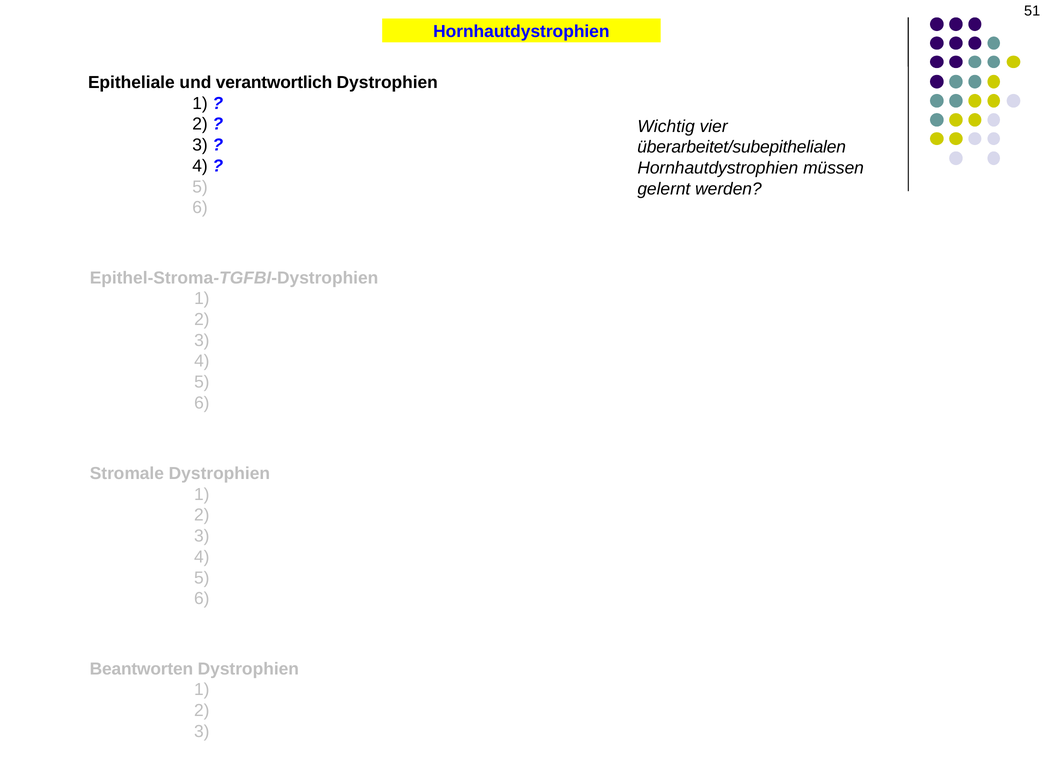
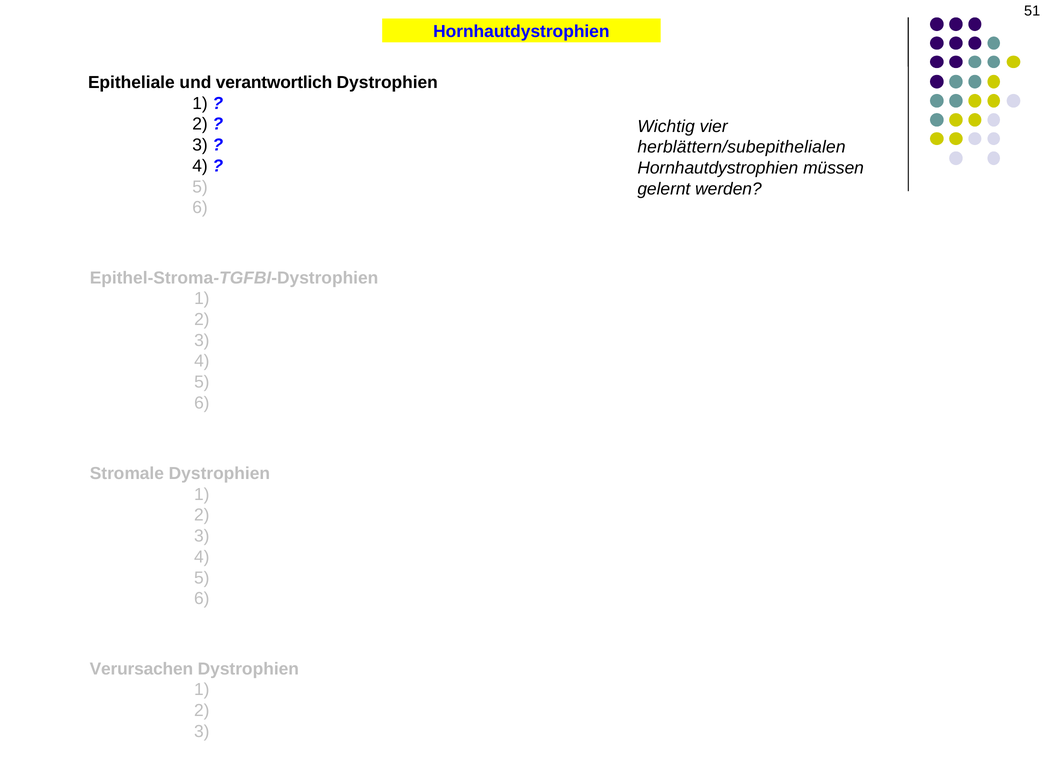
überarbeitet/subepithelialen: überarbeitet/subepithelialen -> herblättern/subepithelialen
Beantworten: Beantworten -> Verursachen
